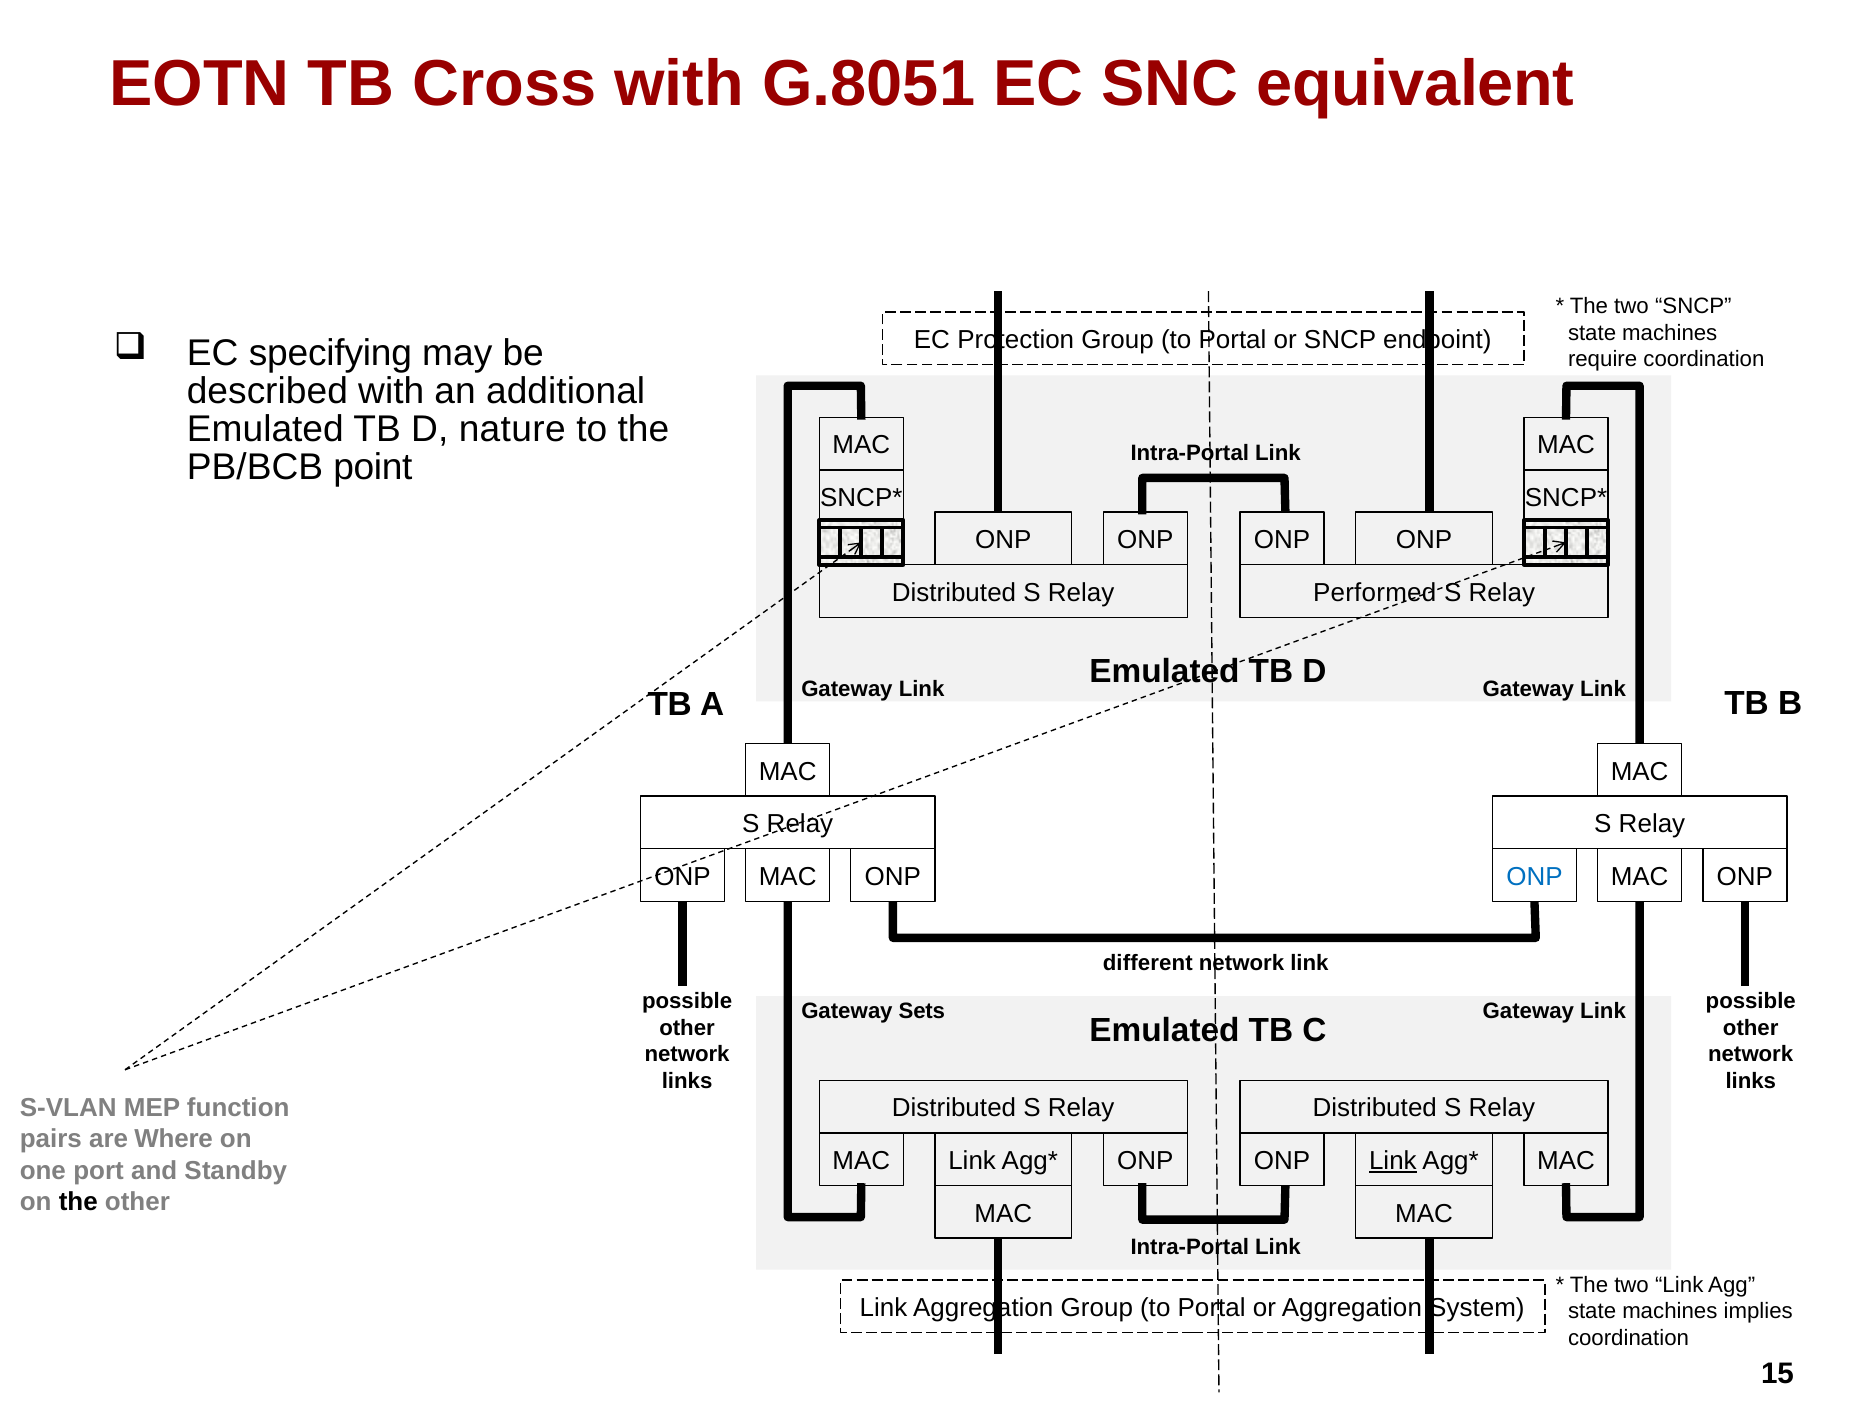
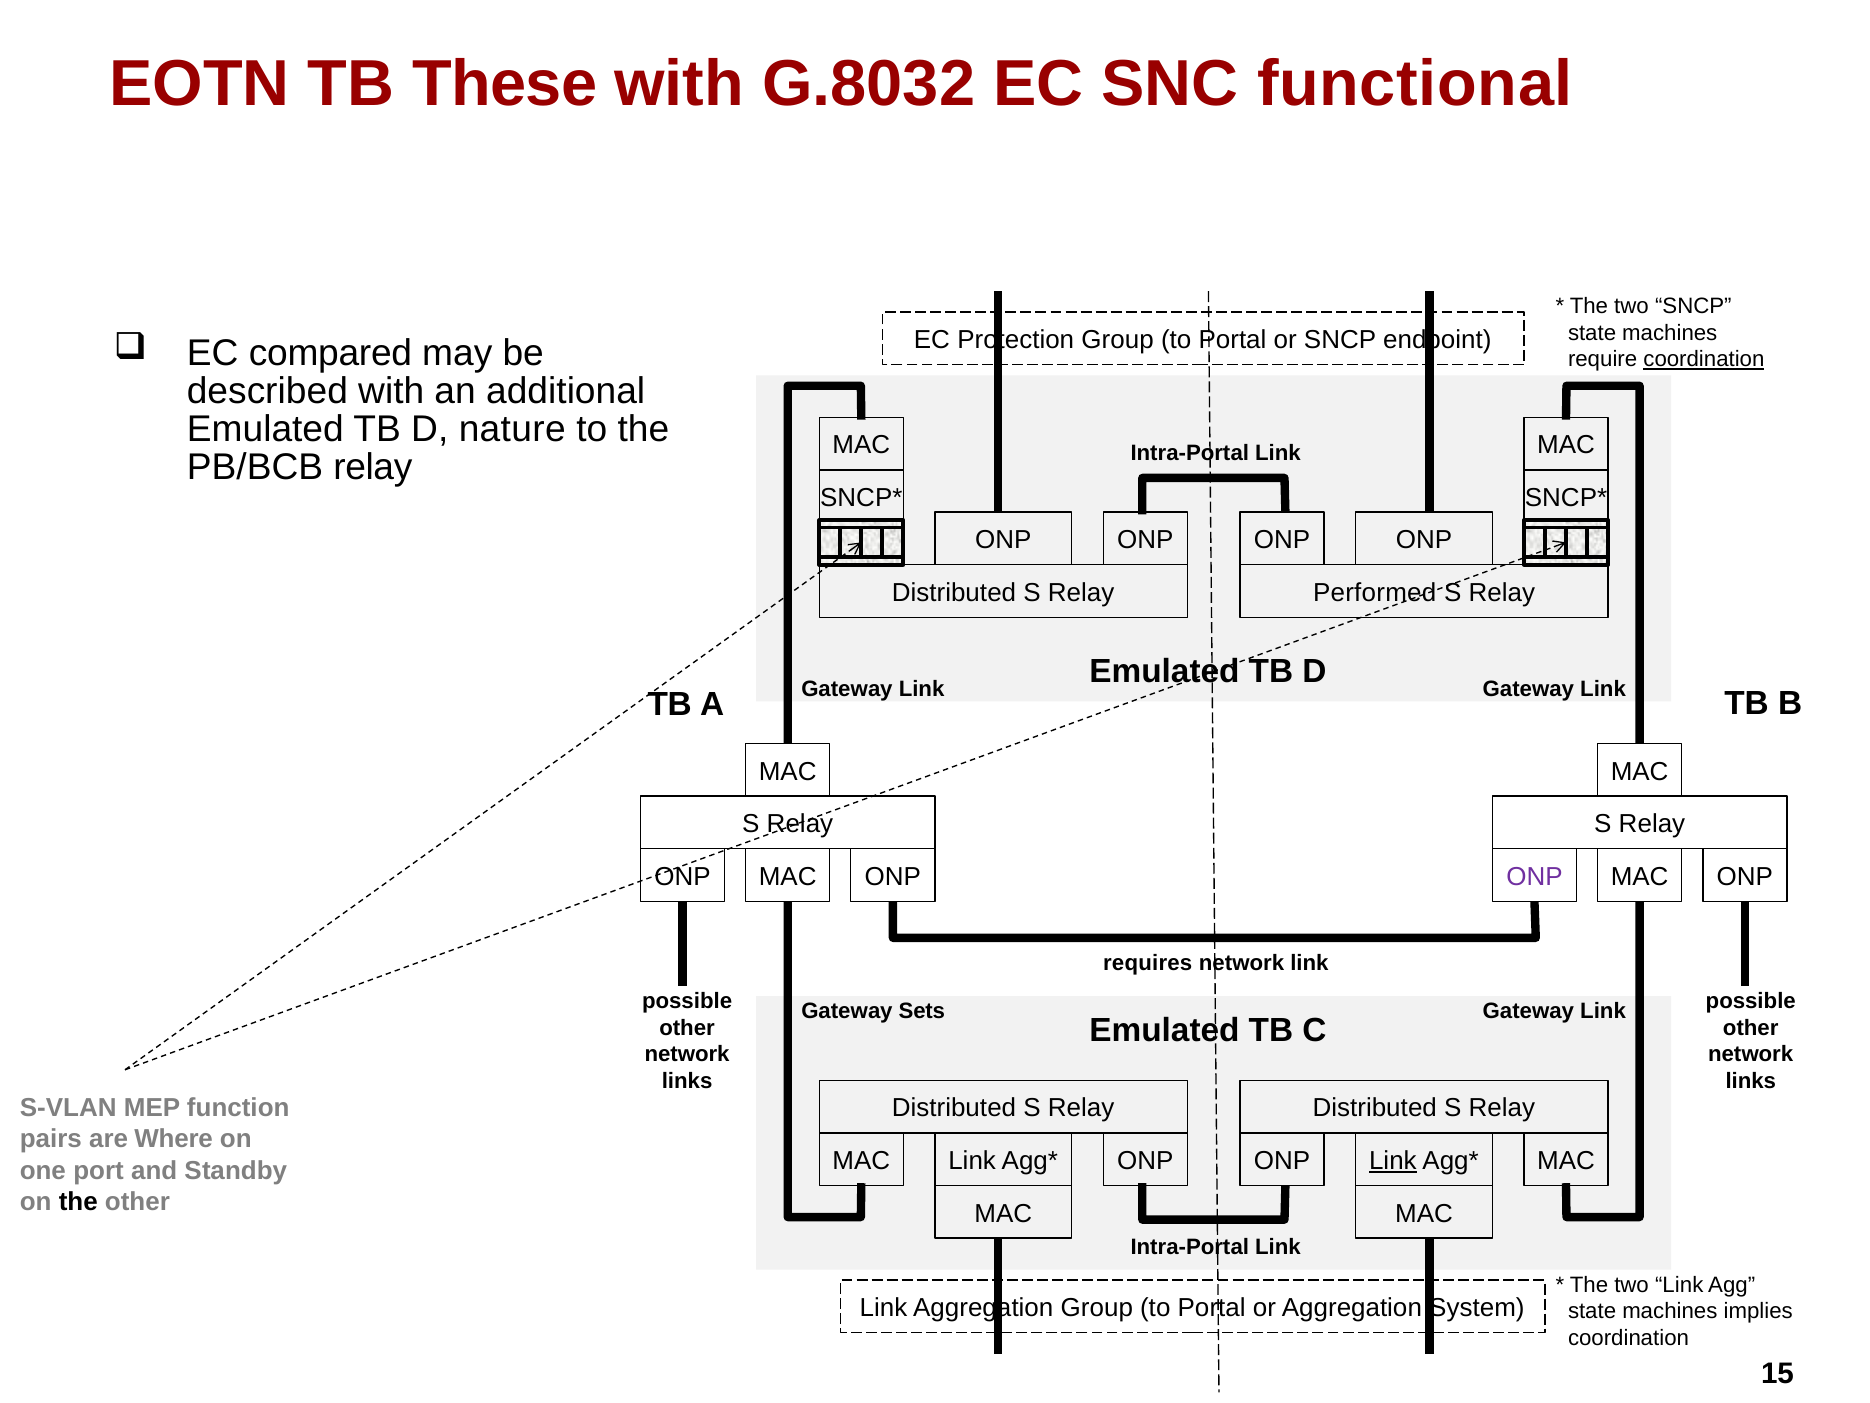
Cross: Cross -> These
G.8051: G.8051 -> G.8032
equivalent: equivalent -> functional
specifying: specifying -> compared
coordination at (1704, 359) underline: none -> present
PB/BCB point: point -> relay
ONP at (1534, 877) colour: blue -> purple
different: different -> requires
